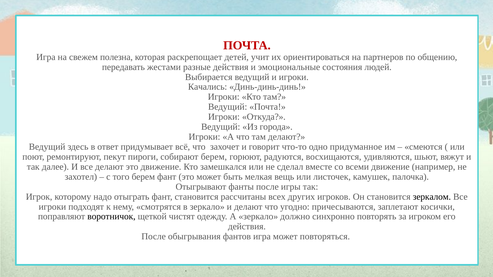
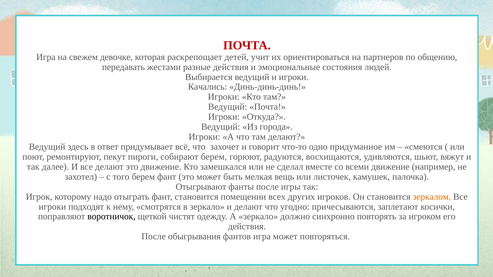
полезна: полезна -> девочке
рассчитаны: рассчитаны -> помещении
зеркалом colour: black -> orange
